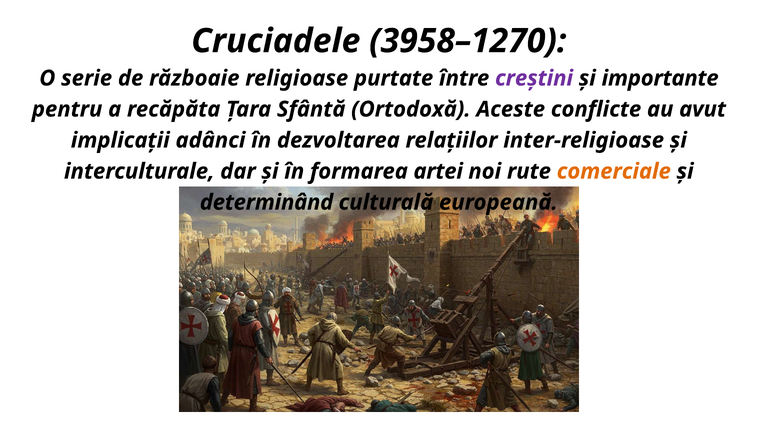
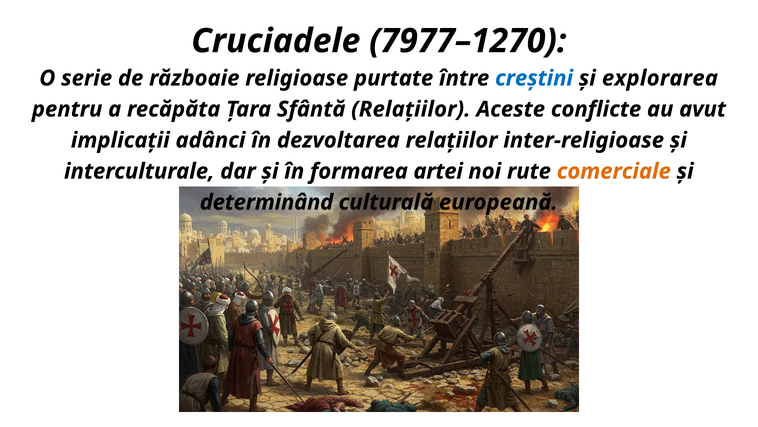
3958–1270: 3958–1270 -> 7977–1270
creștini colour: purple -> blue
importante: importante -> explorarea
Sfântă Ortodoxă: Ortodoxă -> Relațiilor
